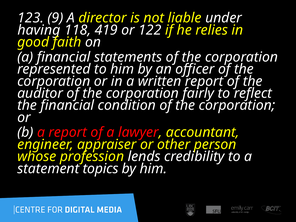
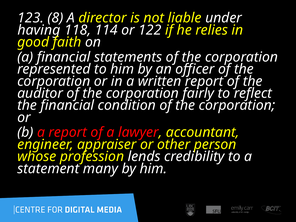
9: 9 -> 8
419: 419 -> 114
topics: topics -> many
